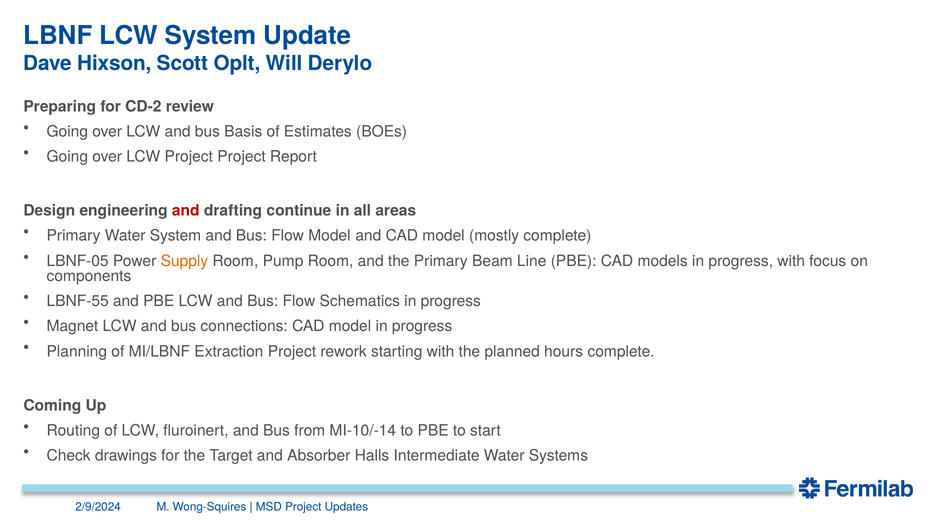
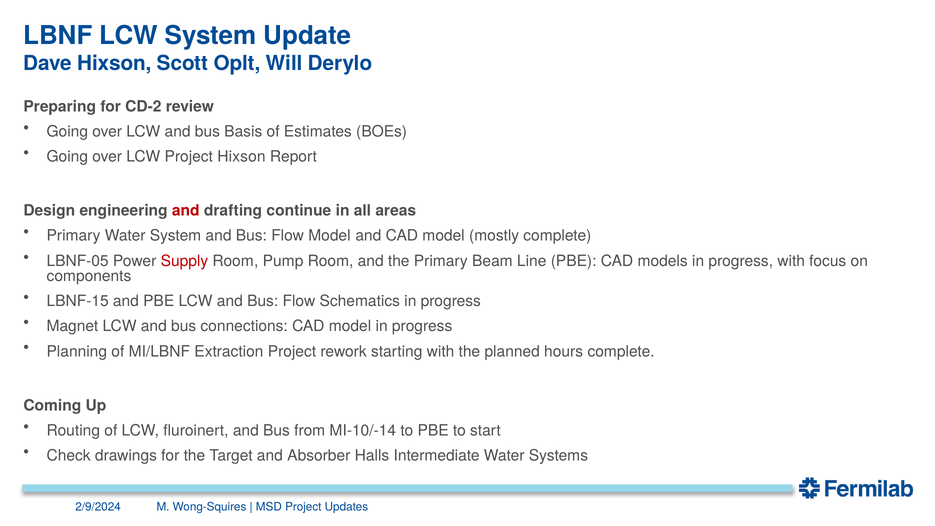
Project Project: Project -> Hixson
Supply colour: orange -> red
LBNF-55: LBNF-55 -> LBNF-15
